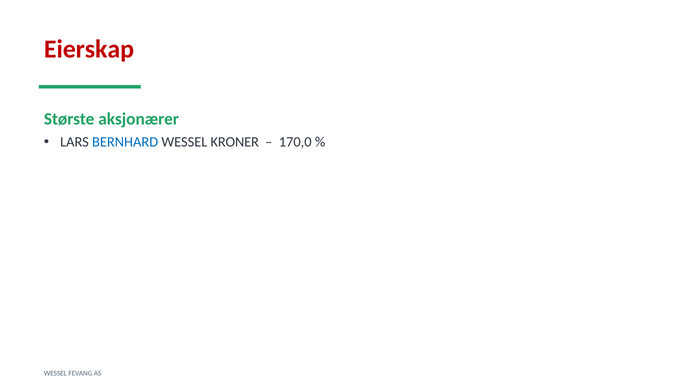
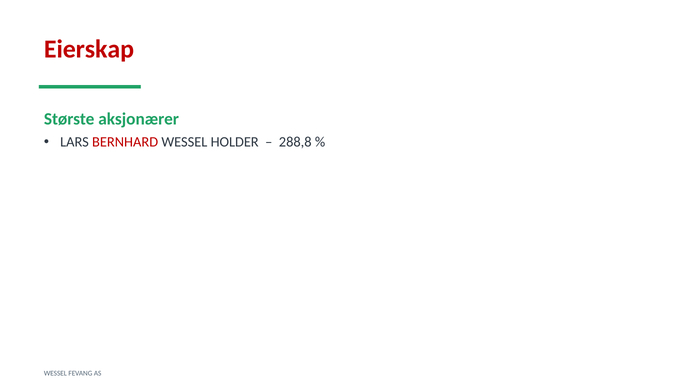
BERNHARD colour: blue -> red
KRONER: KRONER -> HOLDER
170,0: 170,0 -> 288,8
